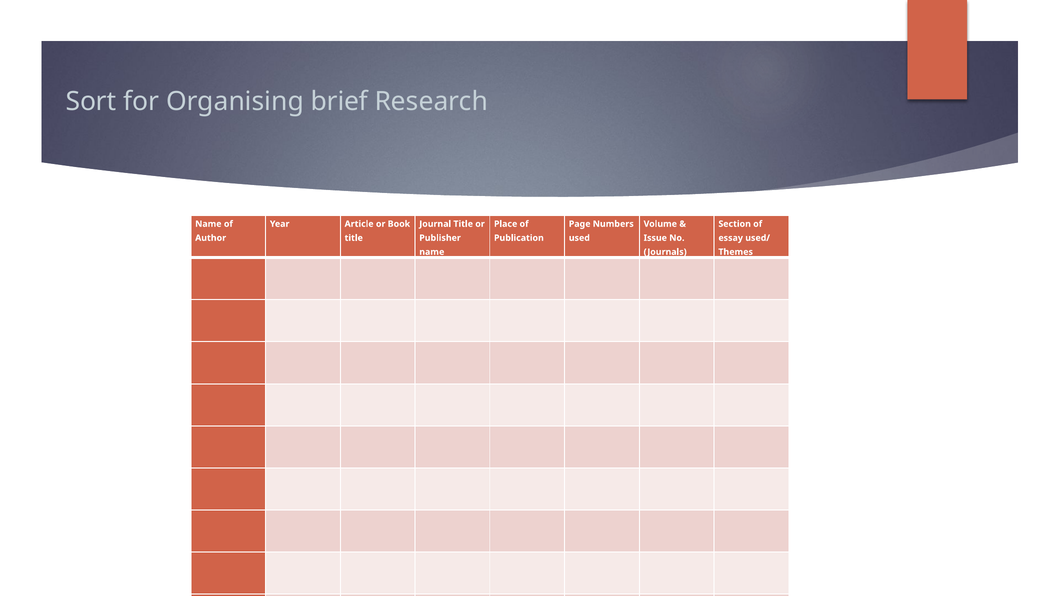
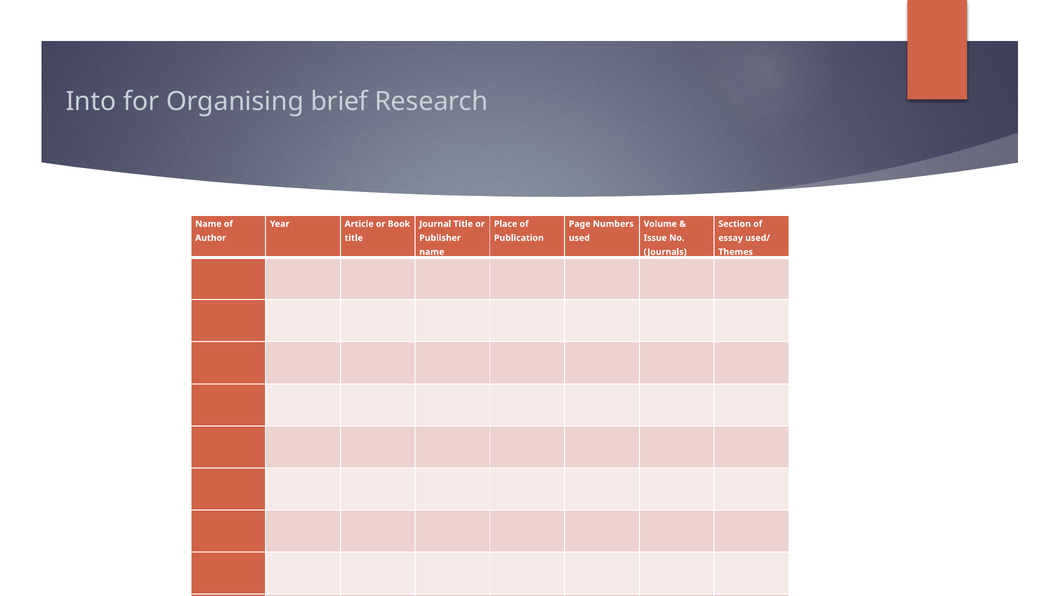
Sort: Sort -> Into
